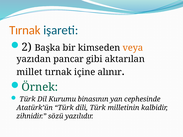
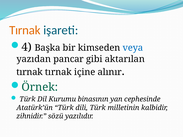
2: 2 -> 4
veya colour: orange -> blue
millet at (29, 72): millet -> tırnak
